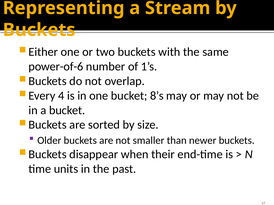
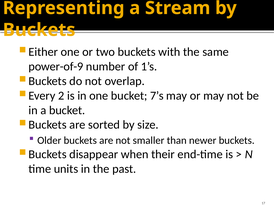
power-of-6: power-of-6 -> power-of-9
4: 4 -> 2
8’s: 8’s -> 7’s
